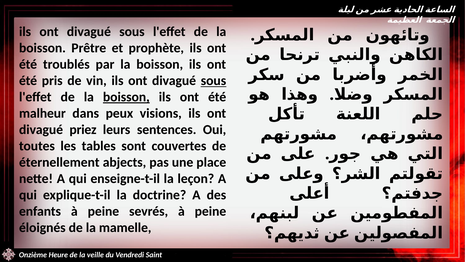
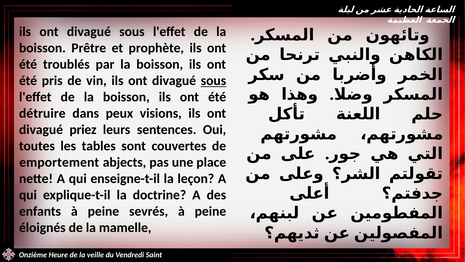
boisson at (126, 97) underline: present -> none
malheur: malheur -> détruire
éternellement: éternellement -> emportement
